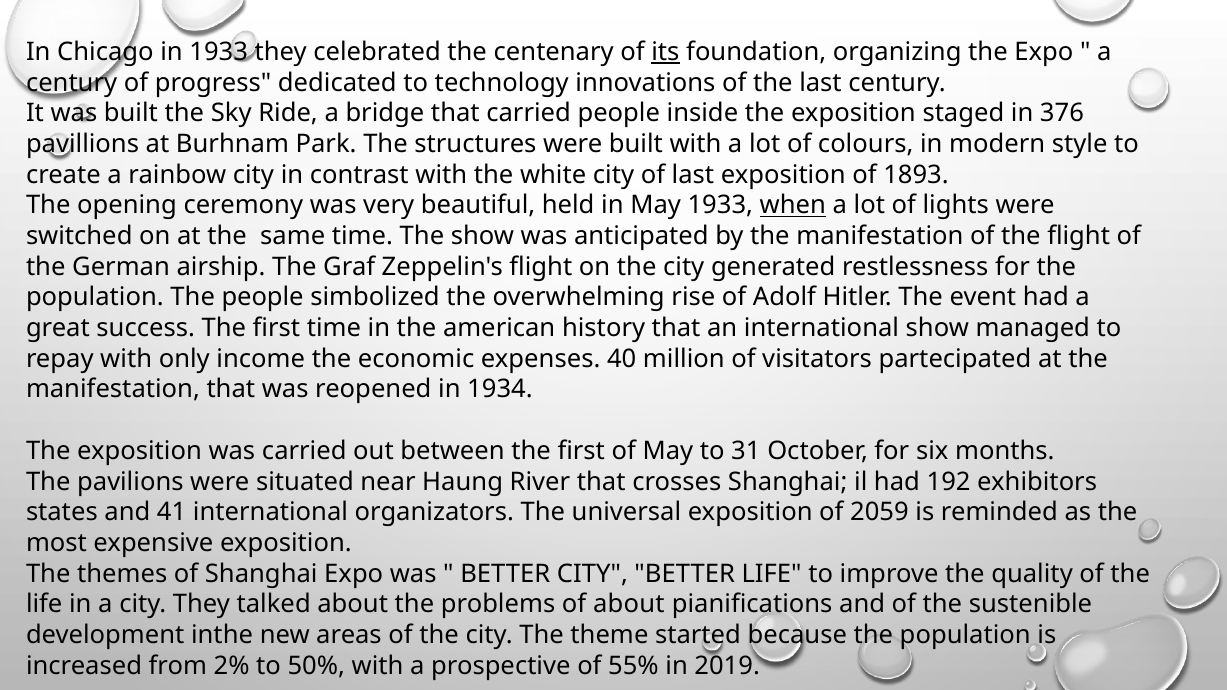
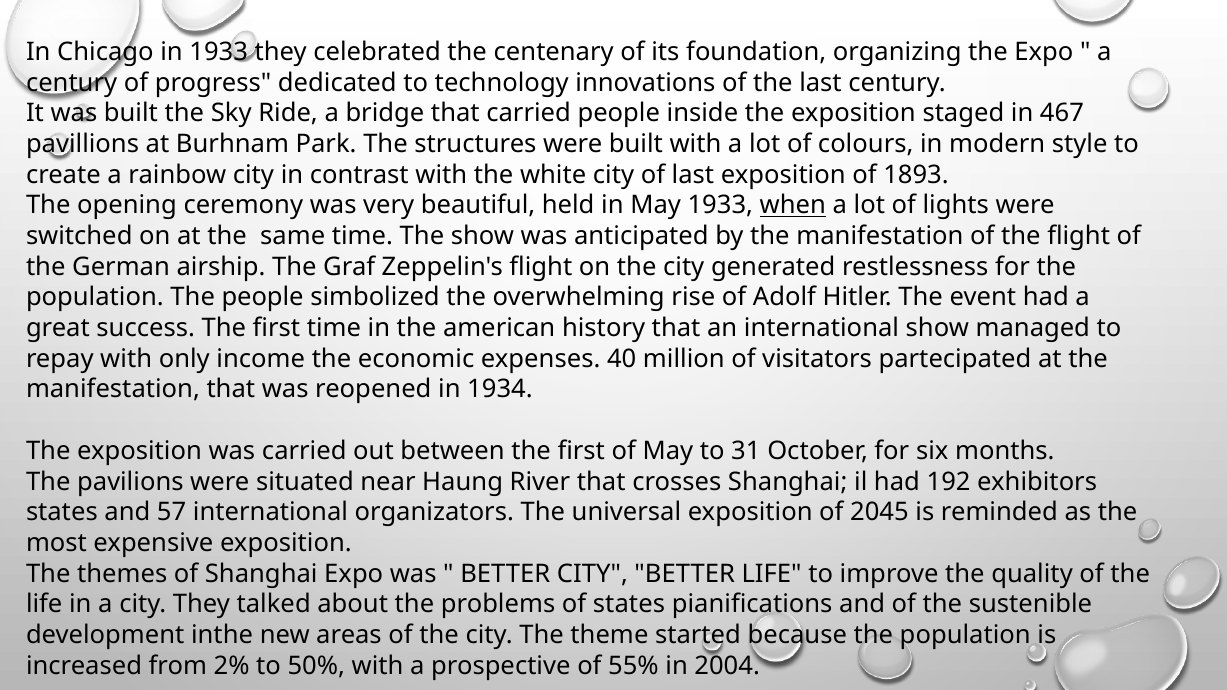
its underline: present -> none
376: 376 -> 467
41: 41 -> 57
2059: 2059 -> 2045
of about: about -> states
2019: 2019 -> 2004
